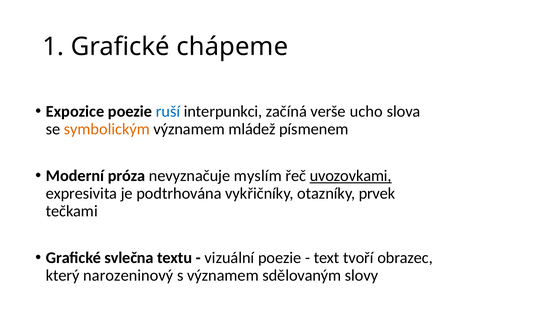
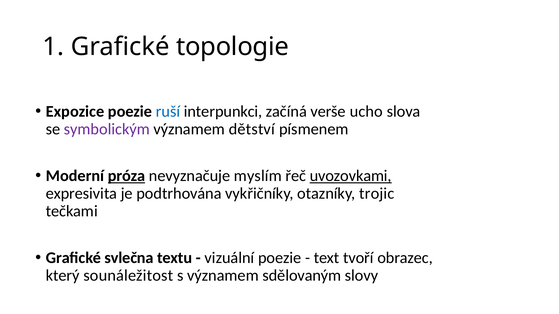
chápeme: chápeme -> topologie
symbolickým colour: orange -> purple
mládež: mládež -> dětství
próza underline: none -> present
prvek: prvek -> trojic
narozeninový: narozeninový -> sounáležitost
